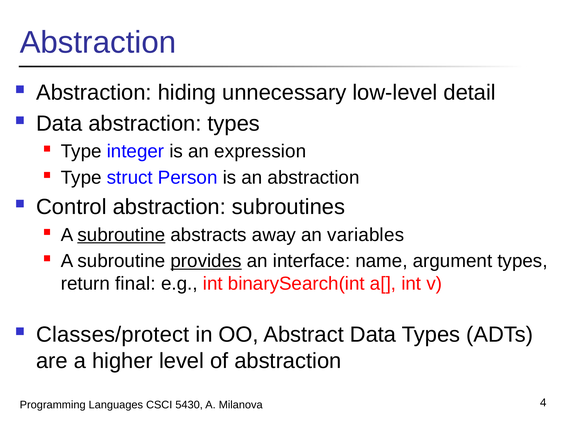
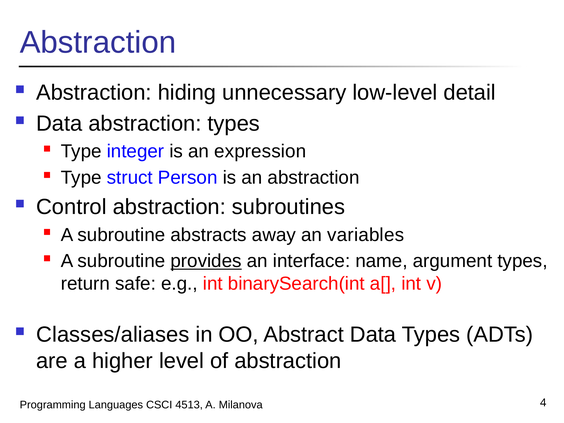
subroutine at (121, 235) underline: present -> none
final: final -> safe
Classes/protect: Classes/protect -> Classes/aliases
5430: 5430 -> 4513
